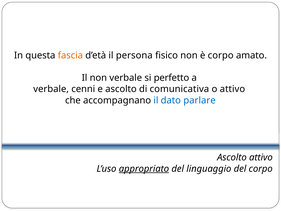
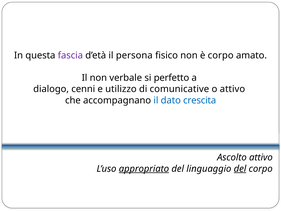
fascia colour: orange -> purple
verbale at (51, 89): verbale -> dialogo
e ascolto: ascolto -> utilizzo
comunicativa: comunicativa -> comunicative
parlare: parlare -> crescita
del at (240, 169) underline: none -> present
